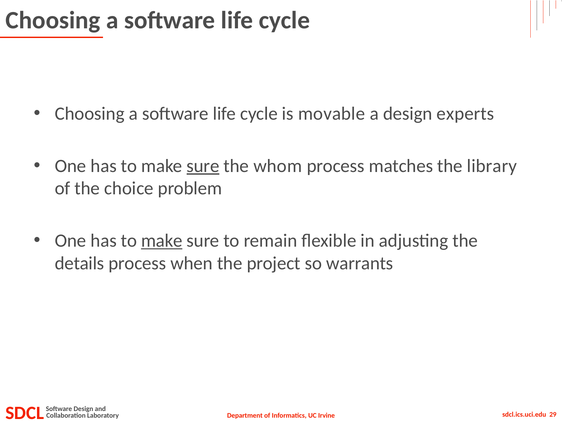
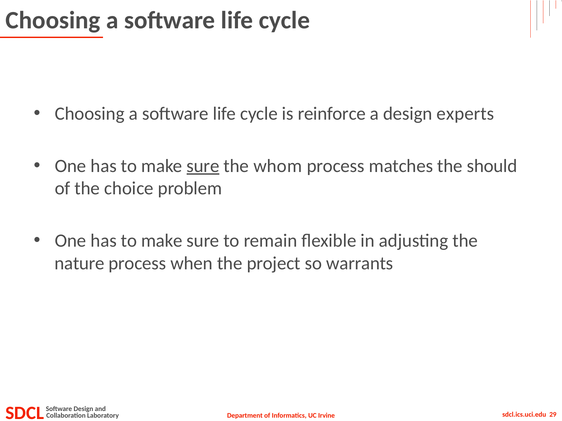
movable: movable -> reinforce
library: library -> should
make at (162, 241) underline: present -> none
details: details -> nature
